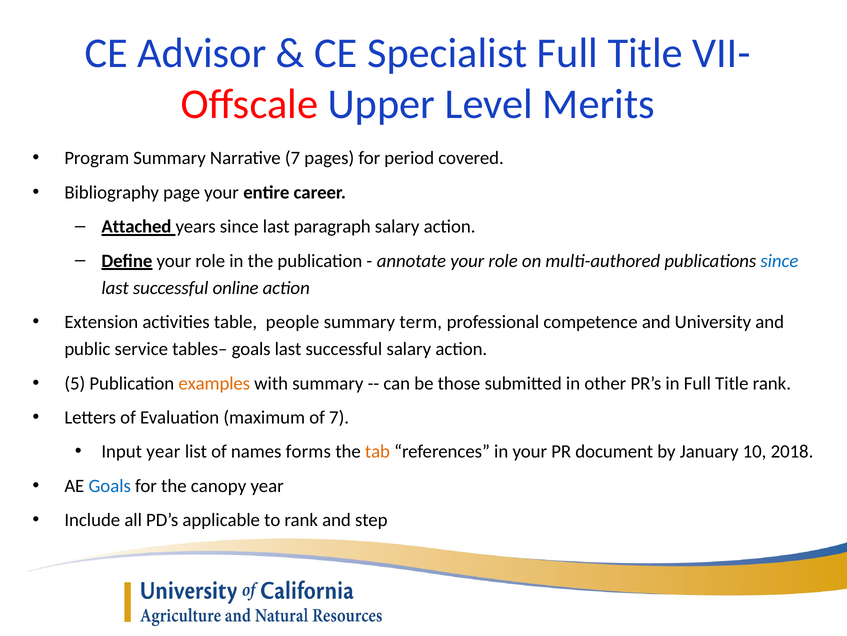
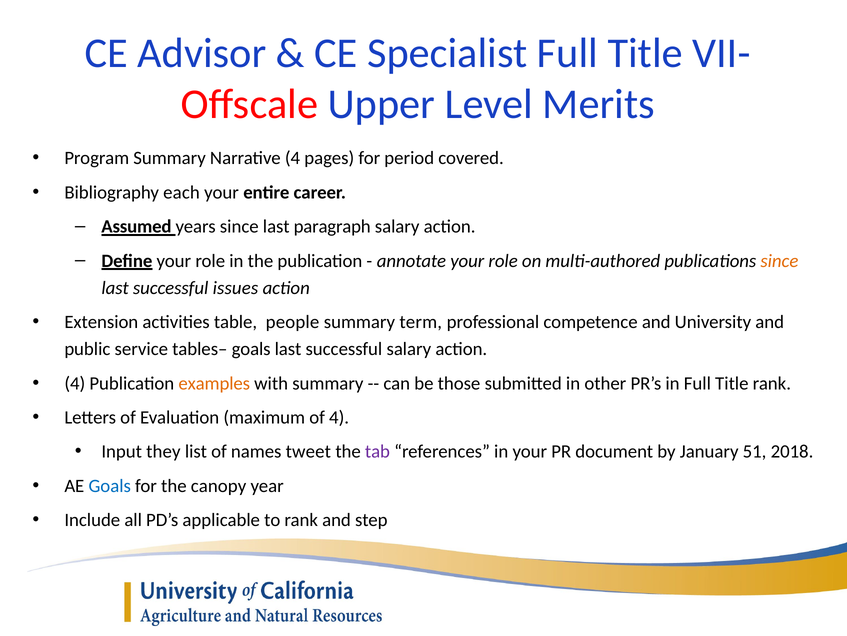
Narrative 7: 7 -> 4
page: page -> each
Attached: Attached -> Assumed
since at (779, 260) colour: blue -> orange
online: online -> issues
5 at (75, 383): 5 -> 4
of 7: 7 -> 4
Input year: year -> they
forms: forms -> tweet
tab colour: orange -> purple
10: 10 -> 51
